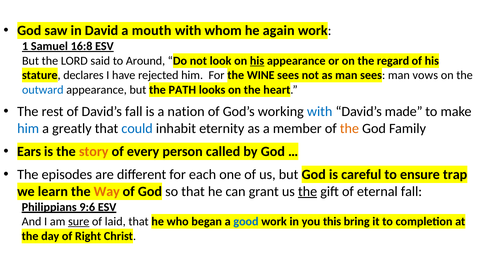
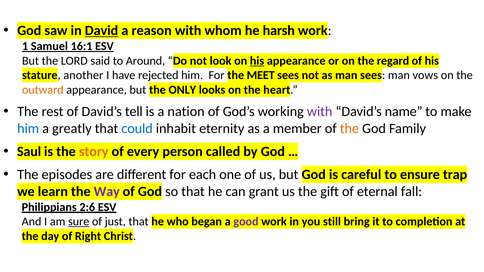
David underline: none -> present
mouth: mouth -> reason
again: again -> harsh
16:8: 16:8 -> 16:1
declares: declares -> another
WINE: WINE -> MEET
outward colour: blue -> orange
PATH: PATH -> ONLY
David’s fall: fall -> tell
with at (320, 112) colour: blue -> purple
made: made -> name
Ears: Ears -> Saul
Way colour: orange -> purple
the at (308, 192) underline: present -> none
9:6: 9:6 -> 2:6
laid: laid -> just
good colour: blue -> purple
this: this -> still
